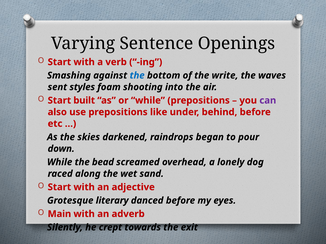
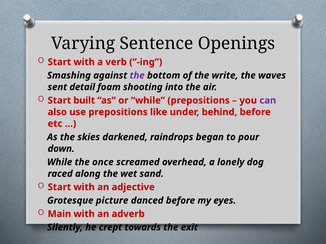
the at (137, 76) colour: blue -> purple
styles: styles -> detail
bead: bead -> once
literary: literary -> picture
